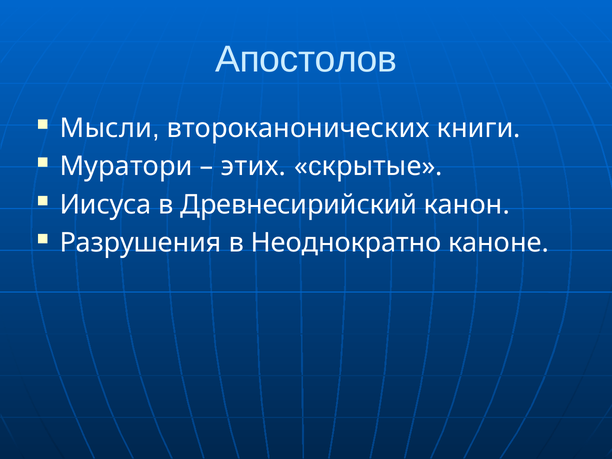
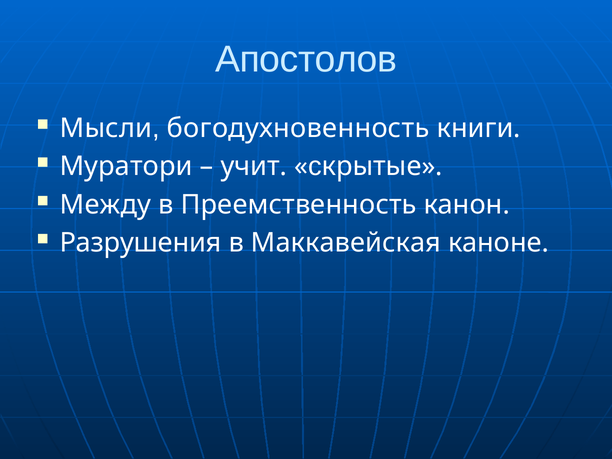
второканонических: второканонических -> богодухновенность
этих: этих -> учит
Иисуса: Иисуса -> Между
Древнесирийский: Древнесирийский -> Преемственность
Неоднократно: Неоднократно -> Маккавейская
